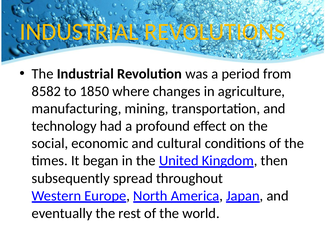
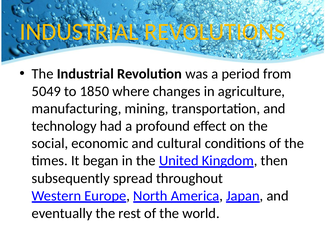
8582: 8582 -> 5049
